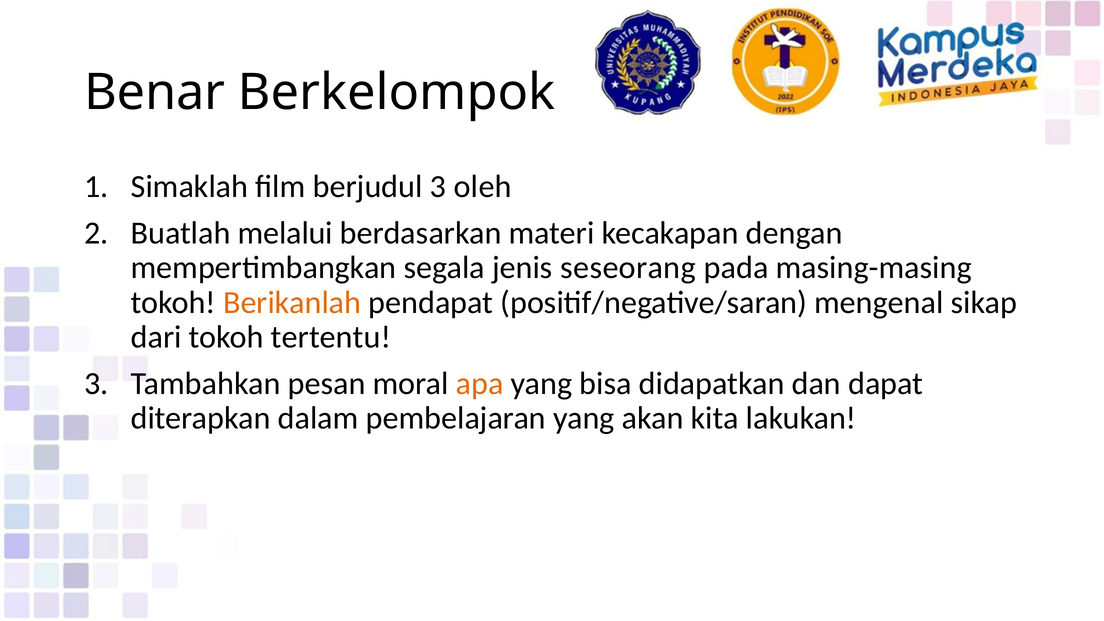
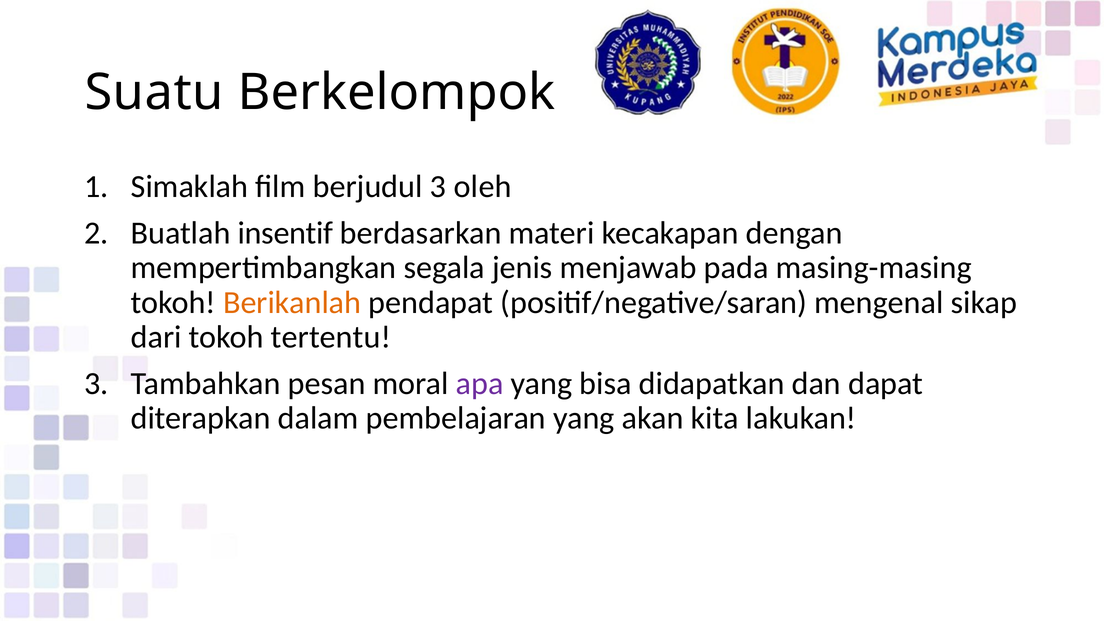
Benar: Benar -> Suatu
melalui: melalui -> insentif
seseorang: seseorang -> menjawab
apa colour: orange -> purple
